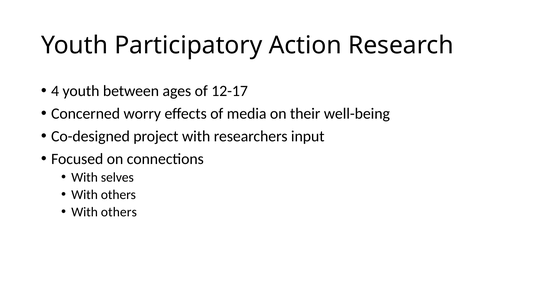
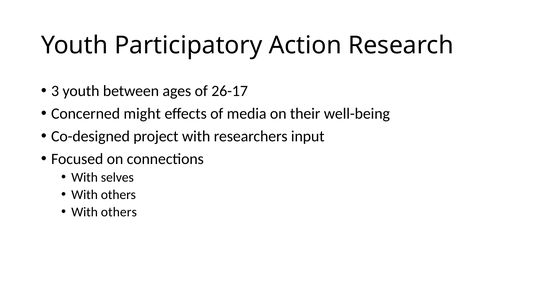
4: 4 -> 3
12-17: 12-17 -> 26-17
worry: worry -> might
